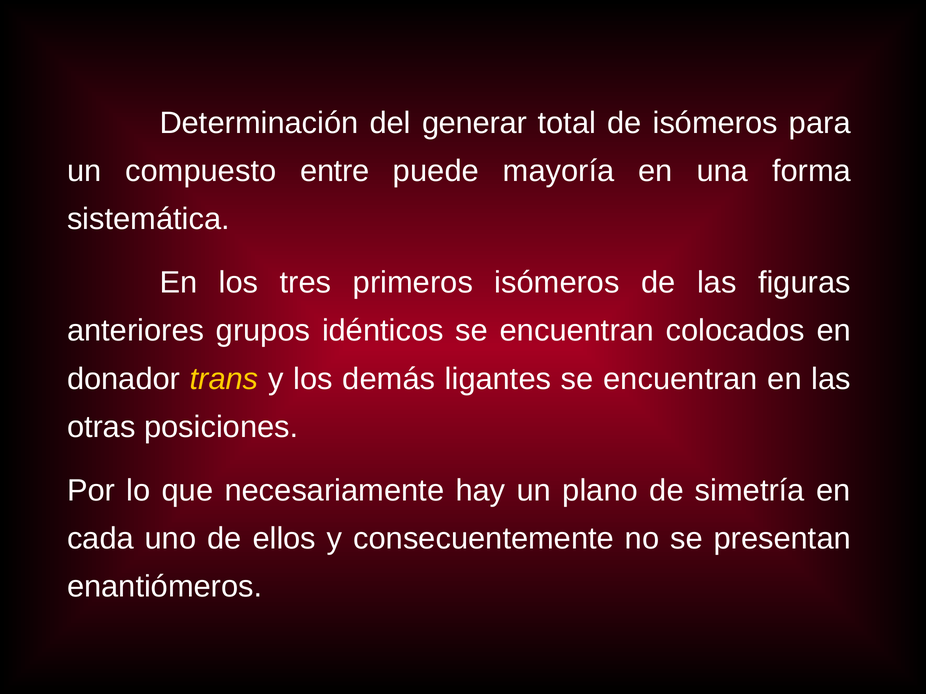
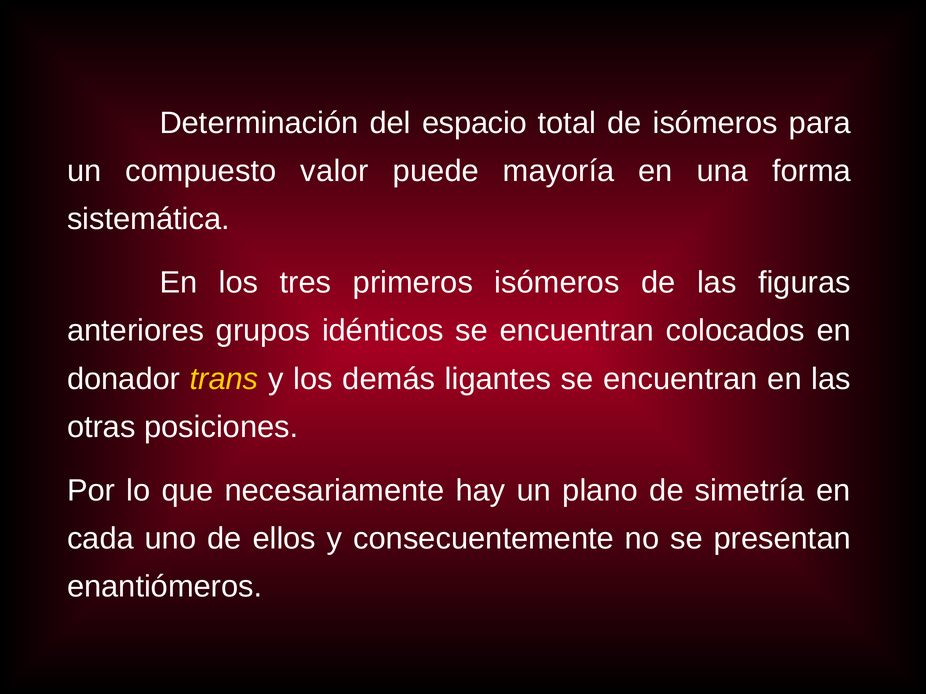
generar: generar -> espacio
entre: entre -> valor
